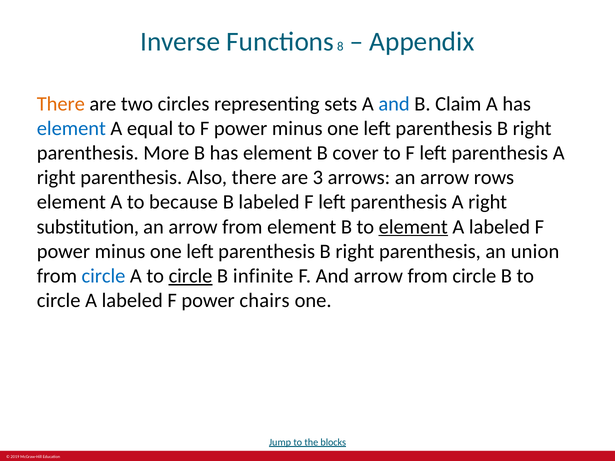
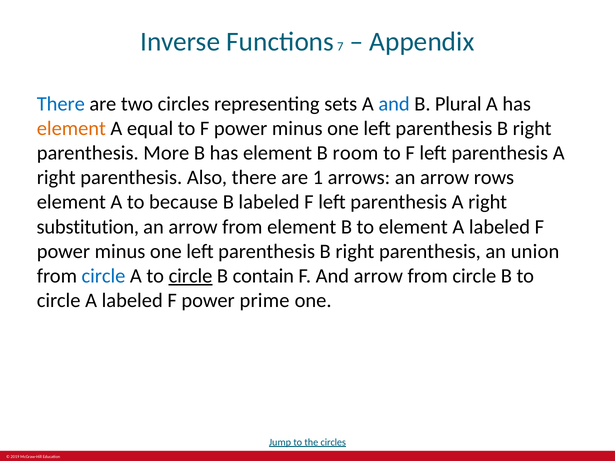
8: 8 -> 7
There at (61, 104) colour: orange -> blue
Claim: Claim -> Plural
element at (71, 128) colour: blue -> orange
cover: cover -> room
3: 3 -> 1
element at (413, 227) underline: present -> none
infinite: infinite -> contain
chairs: chairs -> prime
the blocks: blocks -> circles
